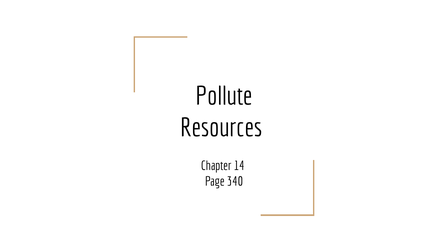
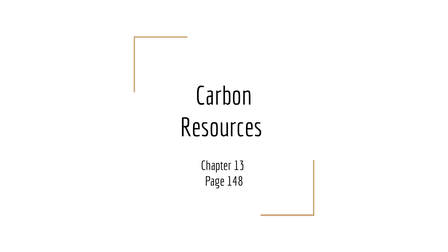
Pollute: Pollute -> Carbon
14: 14 -> 13
340: 340 -> 148
